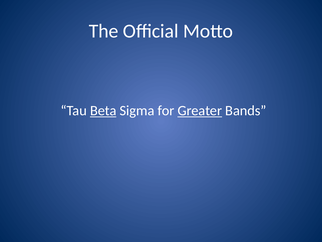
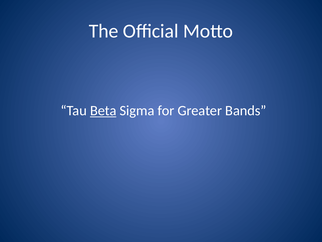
Greater underline: present -> none
